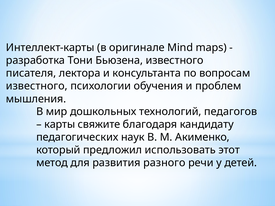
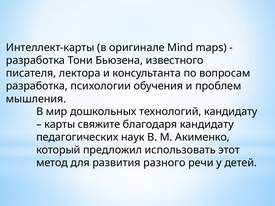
известного at (37, 86): известного -> разработка
технологий педагогов: педагогов -> кандидату
